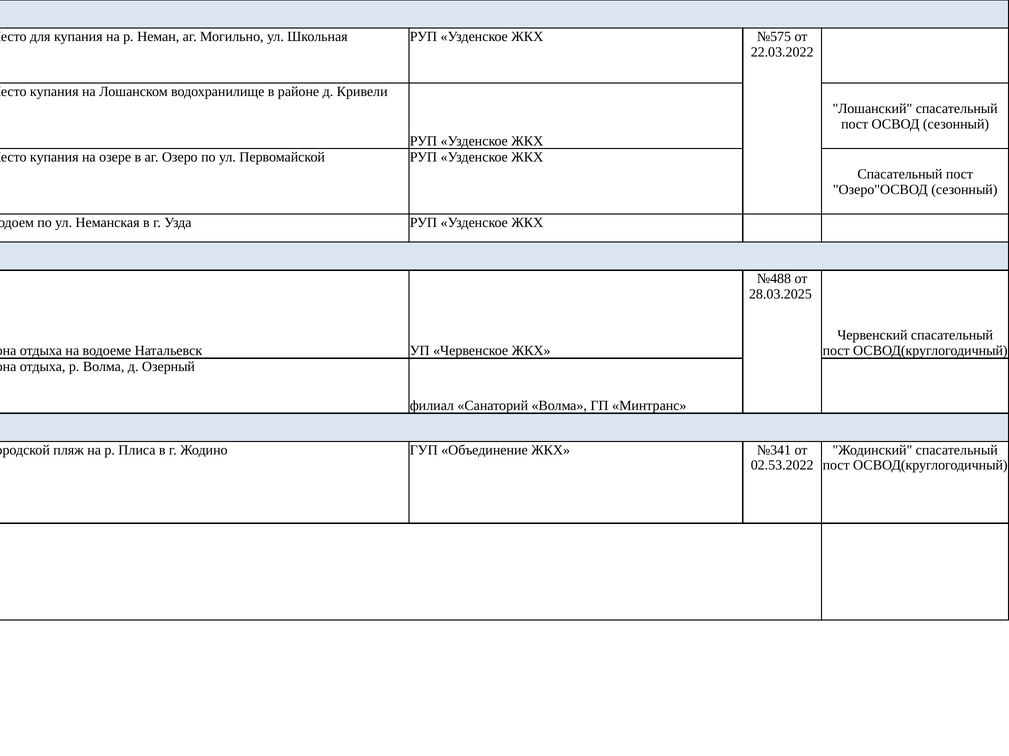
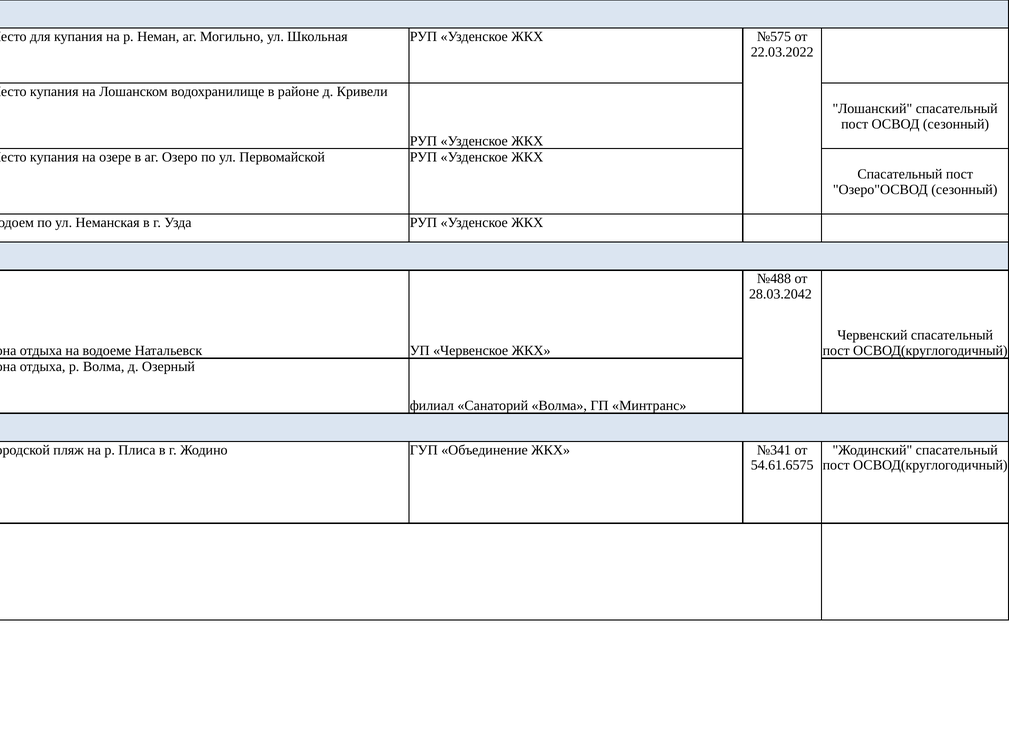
28.03.2025: 28.03.2025 -> 28.03.2042
02.53.2022: 02.53.2022 -> 54.61.6575
